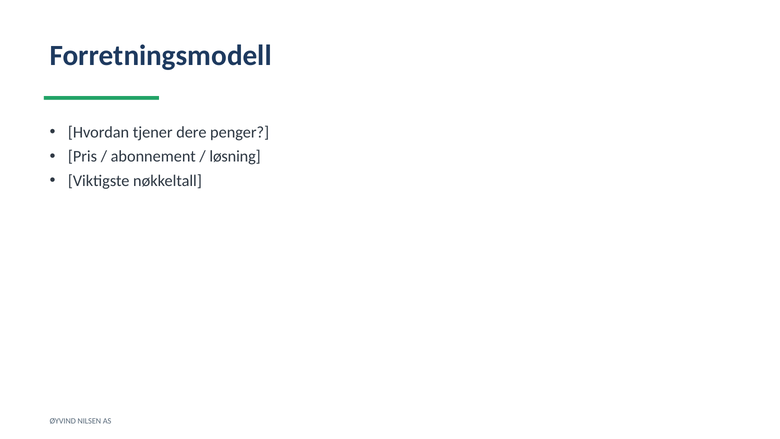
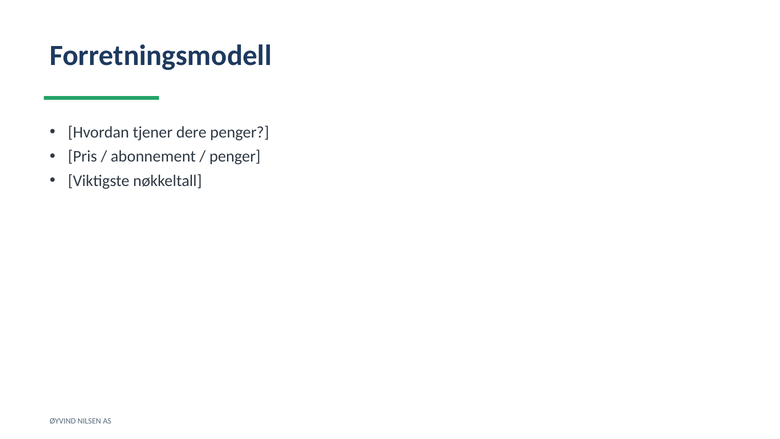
løsning at (235, 156): løsning -> penger
